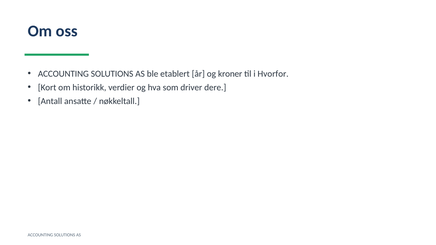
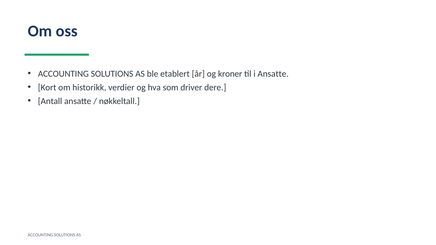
i Hvorfor: Hvorfor -> Ansatte
